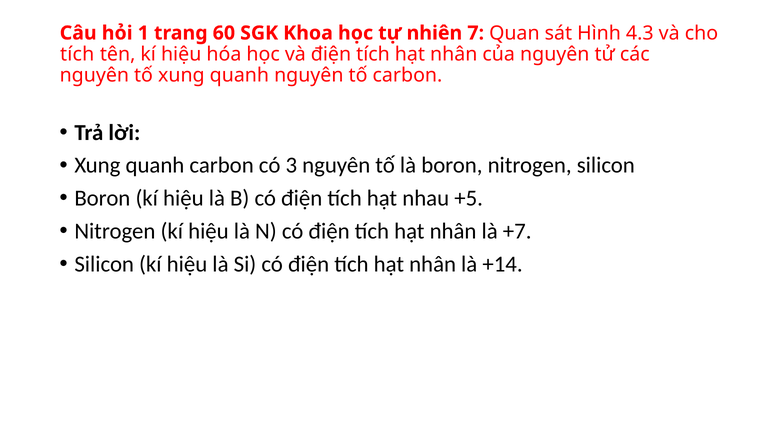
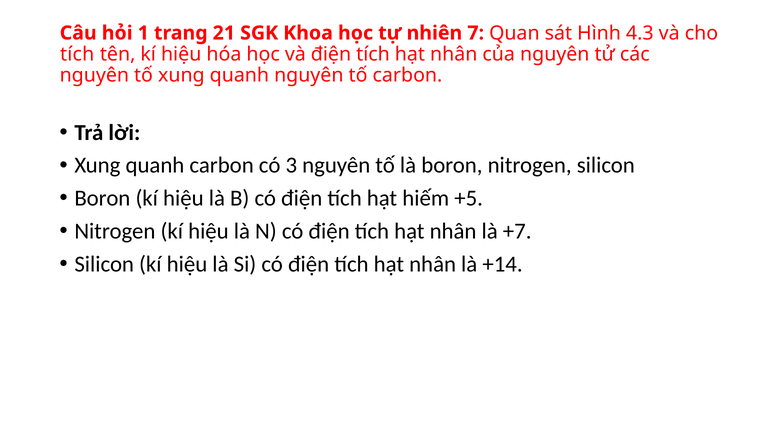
60: 60 -> 21
nhau: nhau -> hiếm
